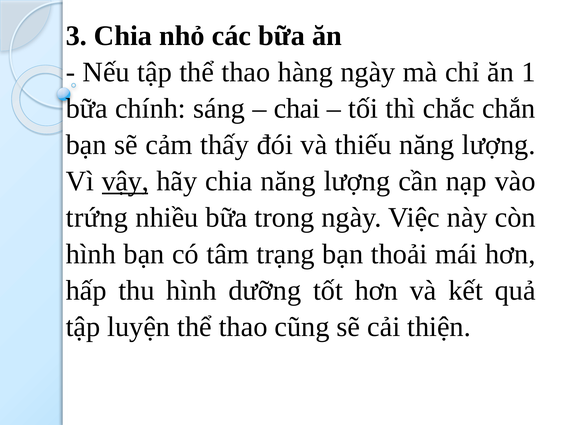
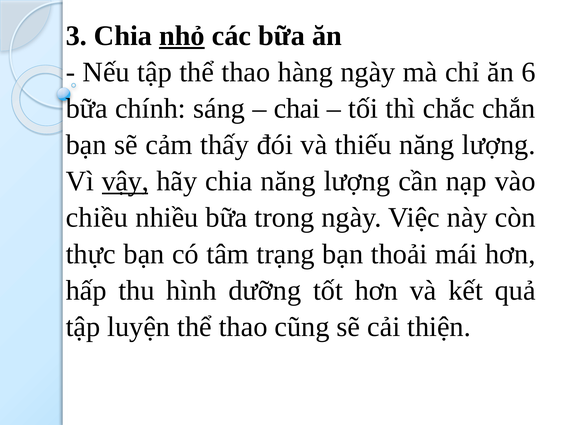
nhỏ underline: none -> present
1: 1 -> 6
trứng: trứng -> chiều
hình at (91, 254): hình -> thực
